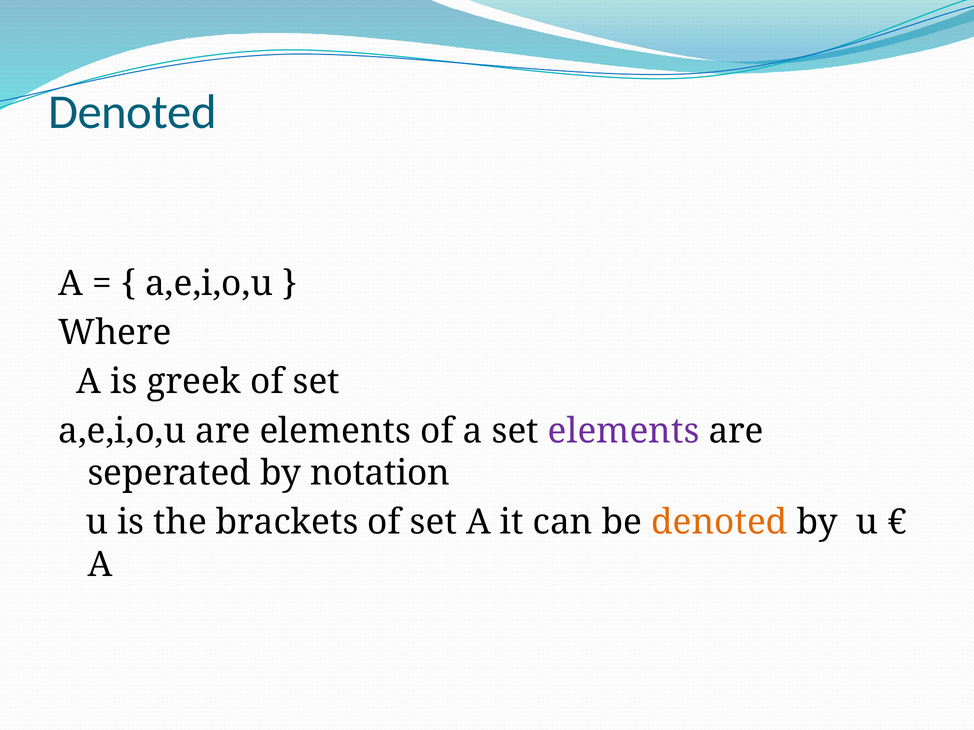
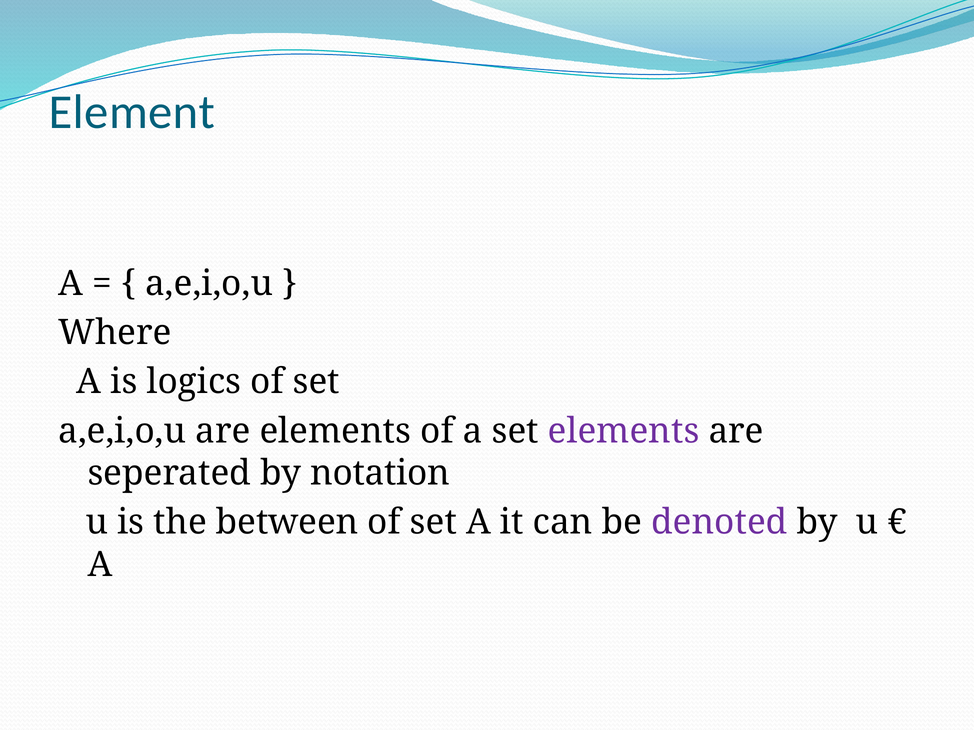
Denoted at (132, 112): Denoted -> Element
greek: greek -> logics
brackets: brackets -> between
denoted at (719, 523) colour: orange -> purple
